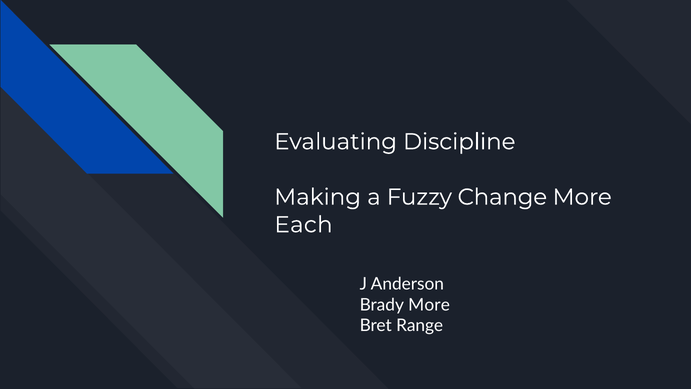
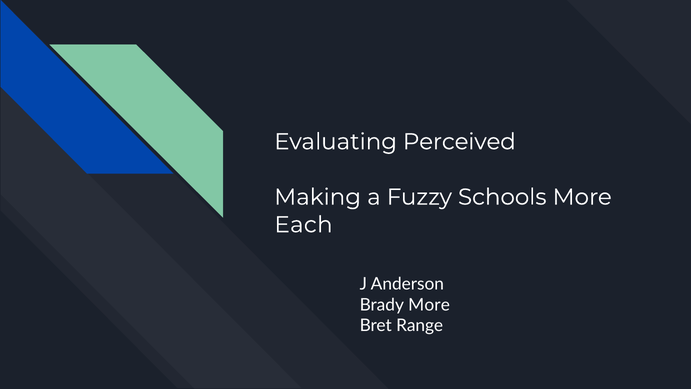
Discipline: Discipline -> Perceived
Change: Change -> Schools
